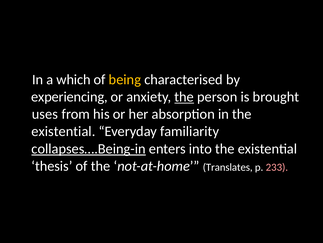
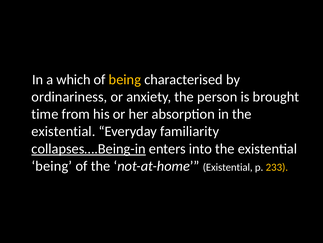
experiencing: experiencing -> ordinariness
the at (184, 97) underline: present -> none
uses: uses -> time
thesis at (52, 166): thesis -> being
not-at-home Translates: Translates -> Existential
233 colour: pink -> yellow
